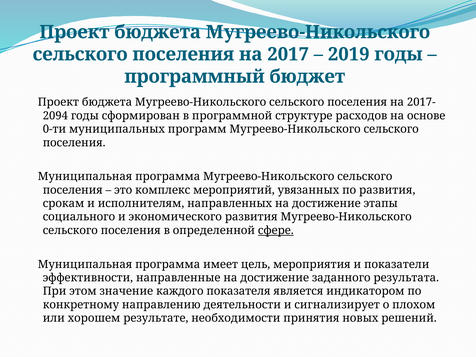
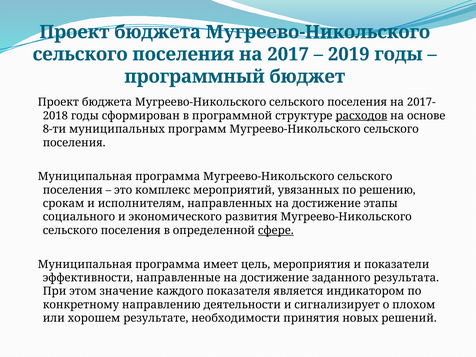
2094: 2094 -> 2018
расходов underline: none -> present
0-ти: 0-ти -> 8-ти
по развития: развития -> решению
